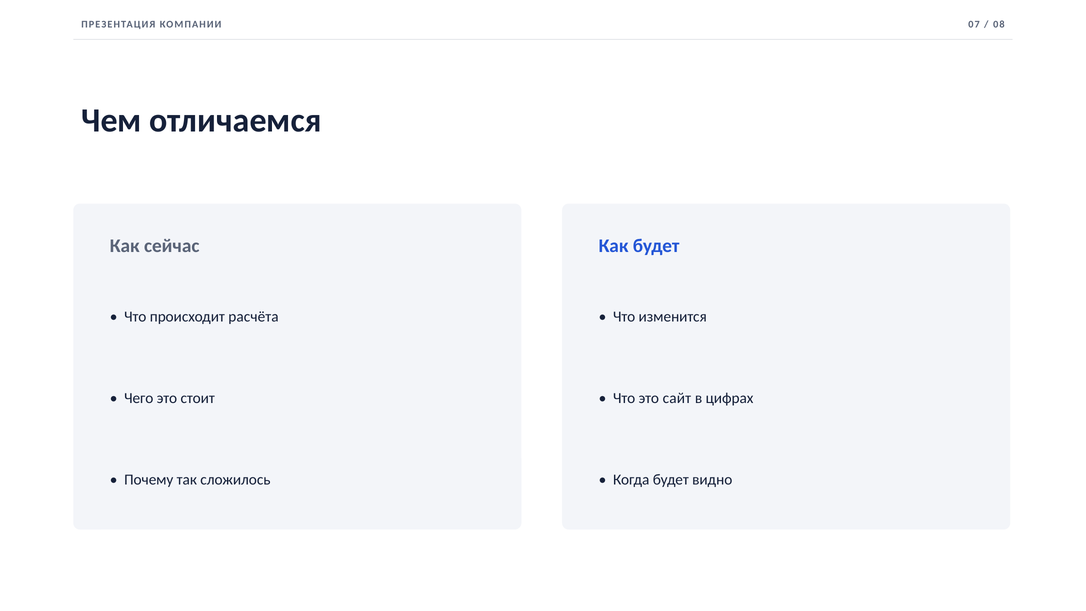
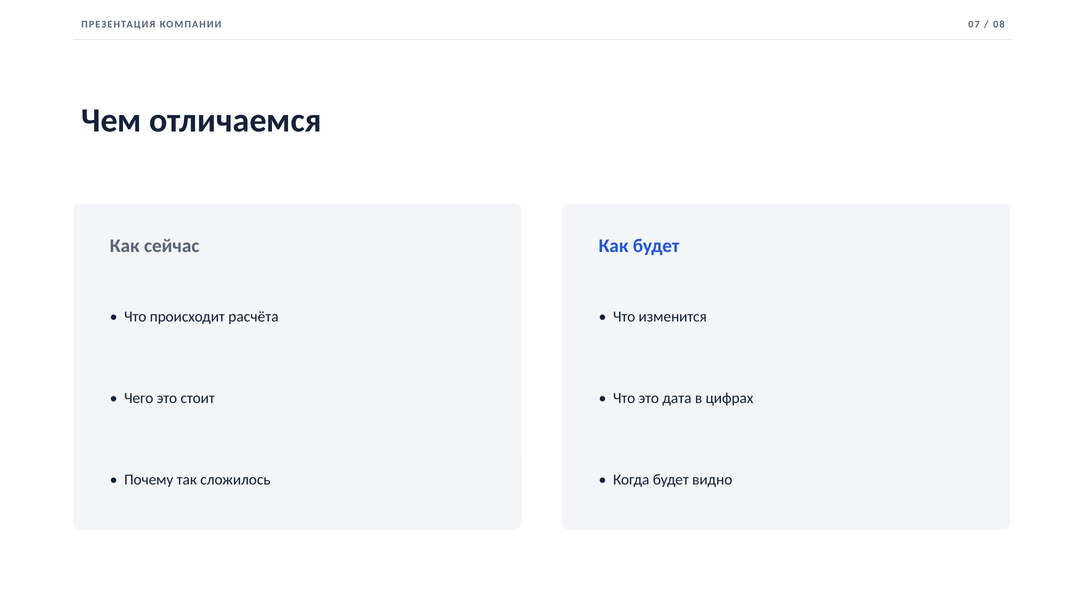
сайт: сайт -> дата
